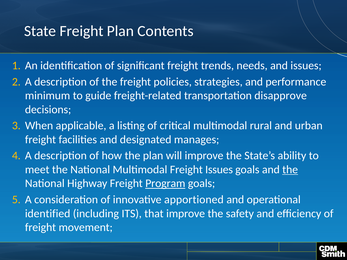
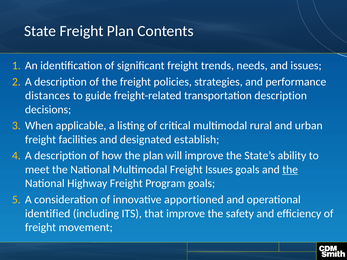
minimum: minimum -> distances
transportation disapprove: disapprove -> description
manages: manages -> establish
Program underline: present -> none
